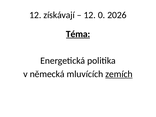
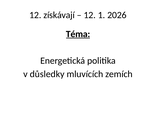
0: 0 -> 1
německá: německá -> důsledky
zemích underline: present -> none
